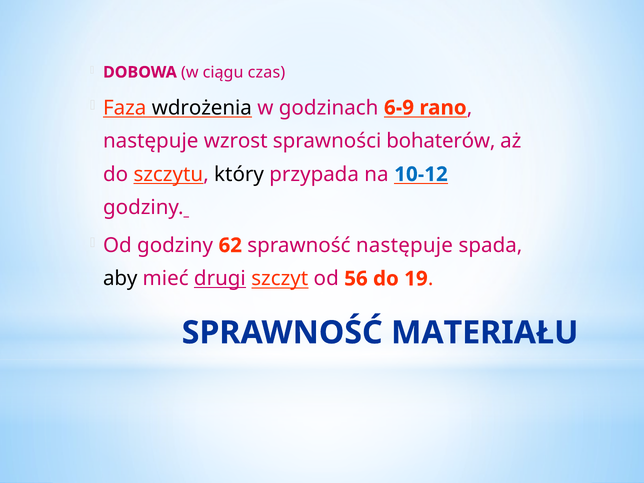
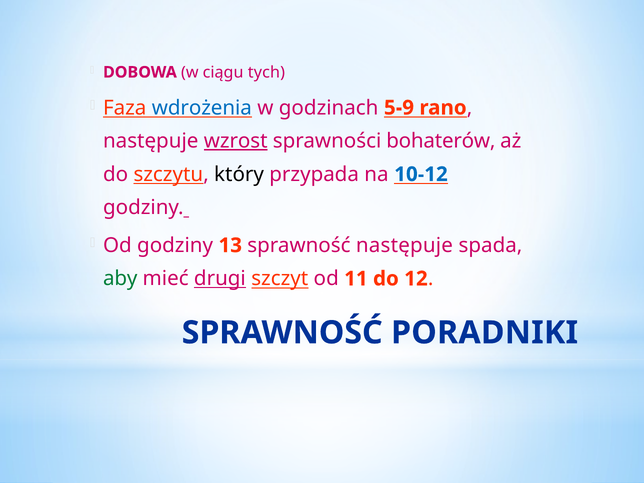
czas: czas -> tych
wdrożenia colour: black -> blue
6-9: 6-9 -> 5-9
wzrost underline: none -> present
62: 62 -> 13
aby colour: black -> green
56: 56 -> 11
19: 19 -> 12
MATERIAŁU: MATERIAŁU -> PORADNIKI
